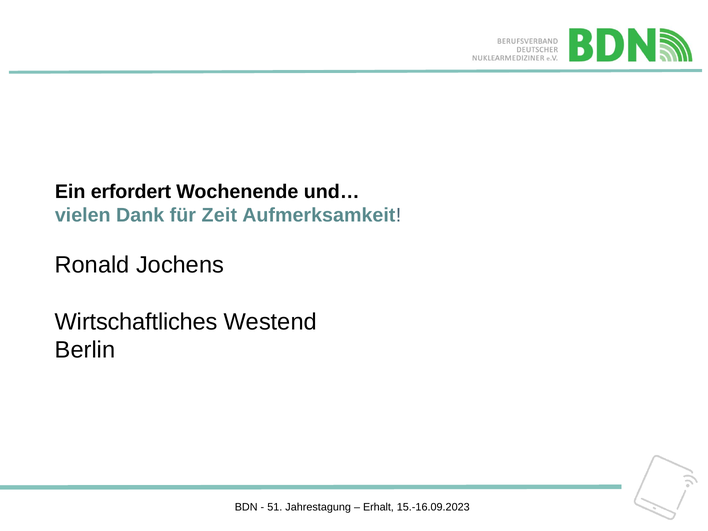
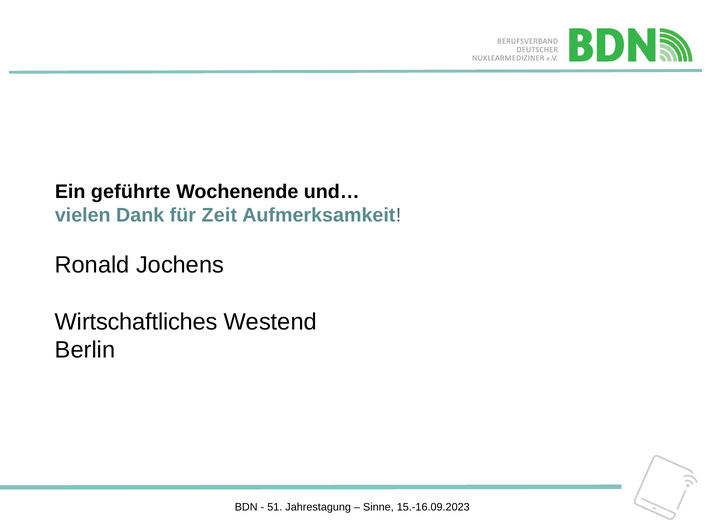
erfordert: erfordert -> geführte
Erhalt: Erhalt -> Sinne
